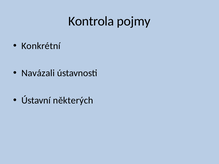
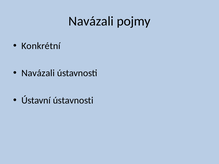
Kontrola at (91, 21): Kontrola -> Navázali
Ústavní některých: některých -> ústavnosti
